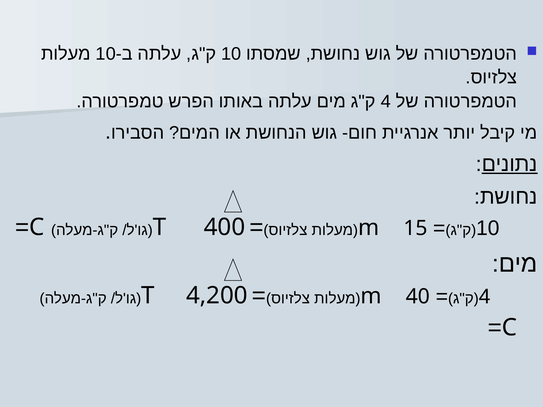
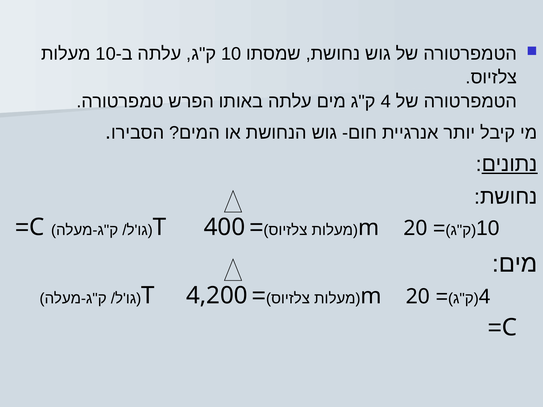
15 at (415, 228): 15 -> 20
40 at (418, 297): 40 -> 20
